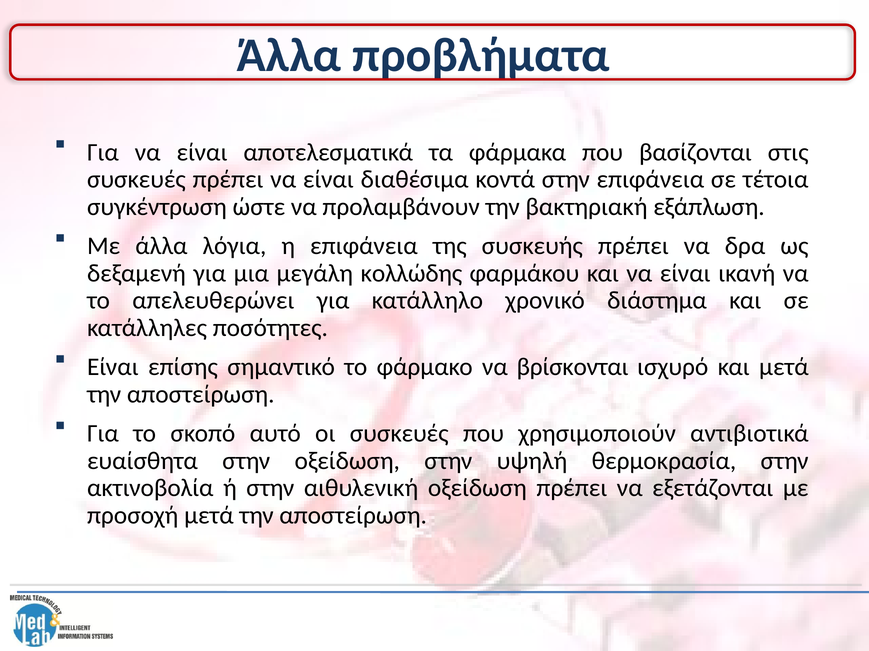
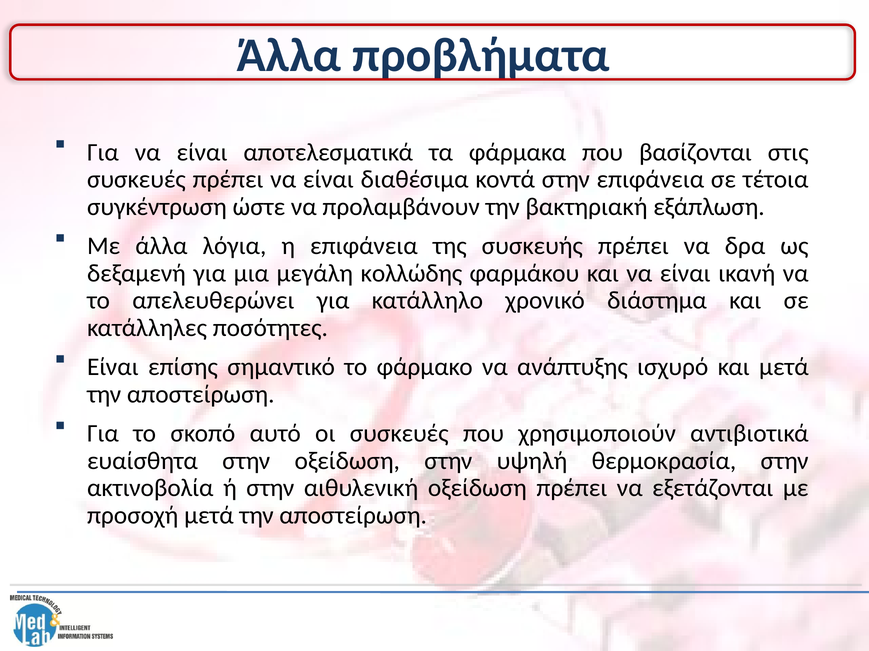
βρίσκονται: βρίσκονται -> ανάπτυξης
